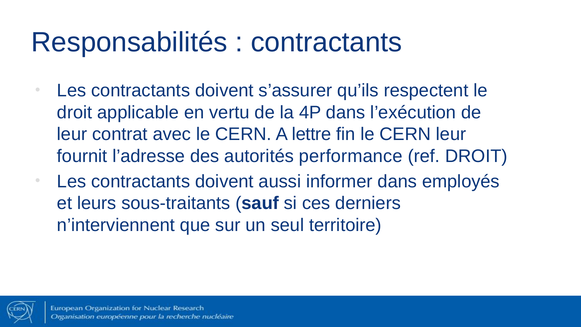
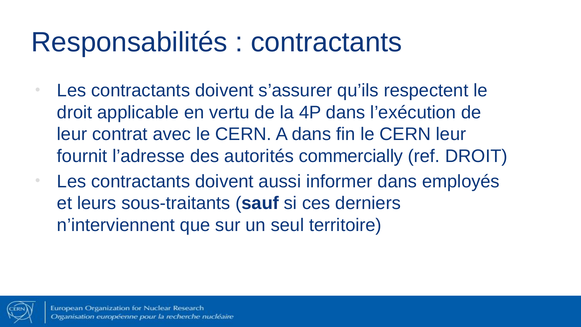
A lettre: lettre -> dans
performance: performance -> commercially
